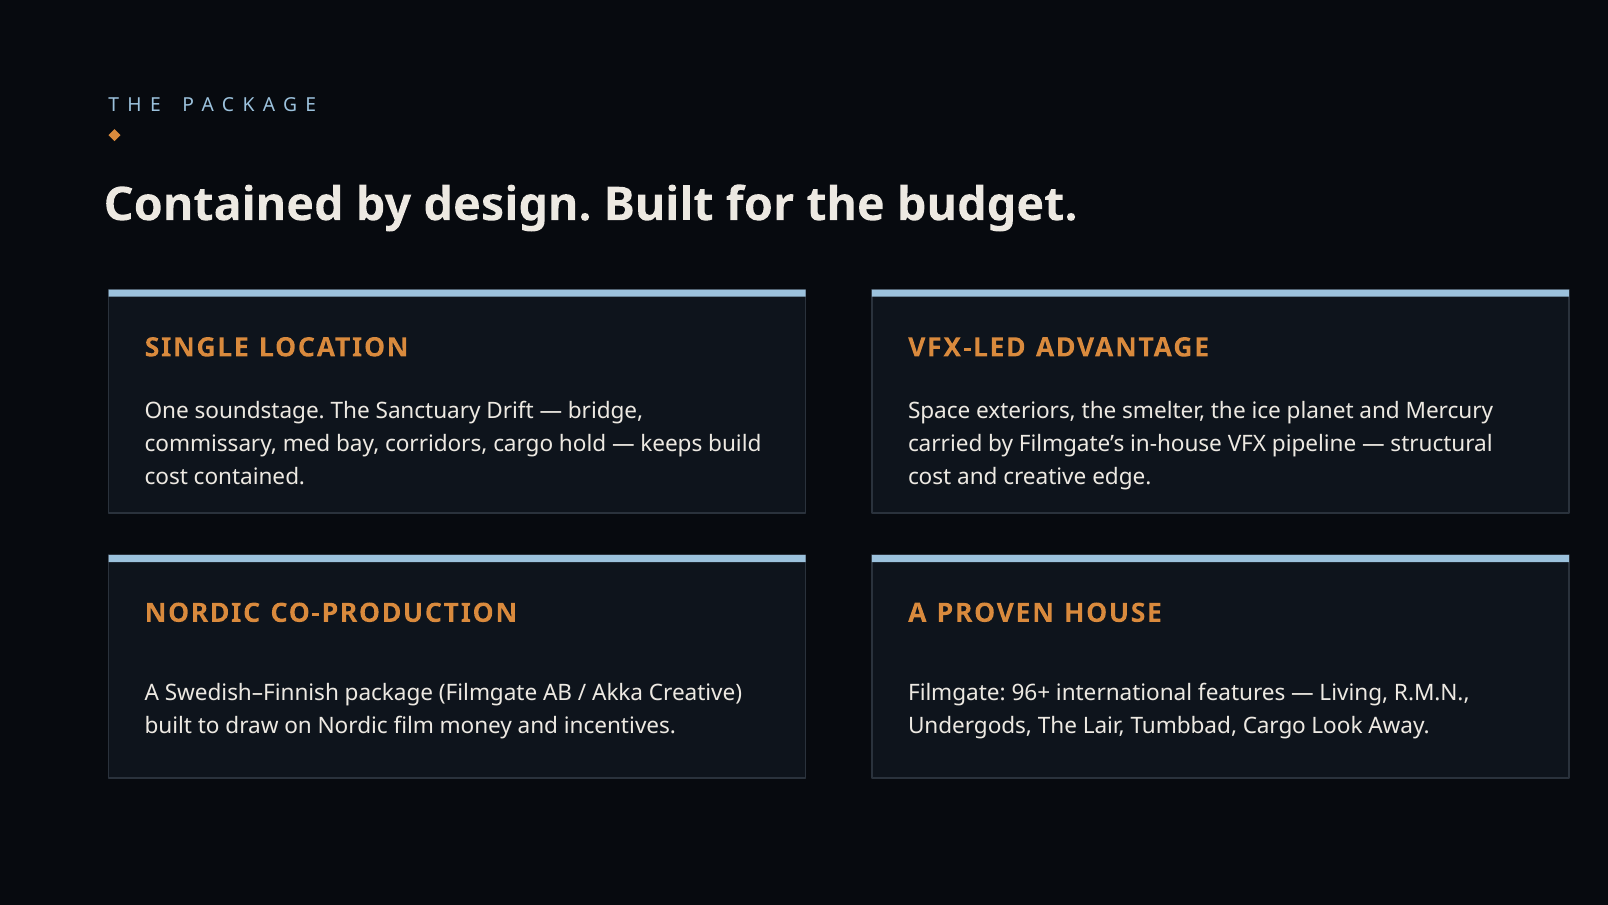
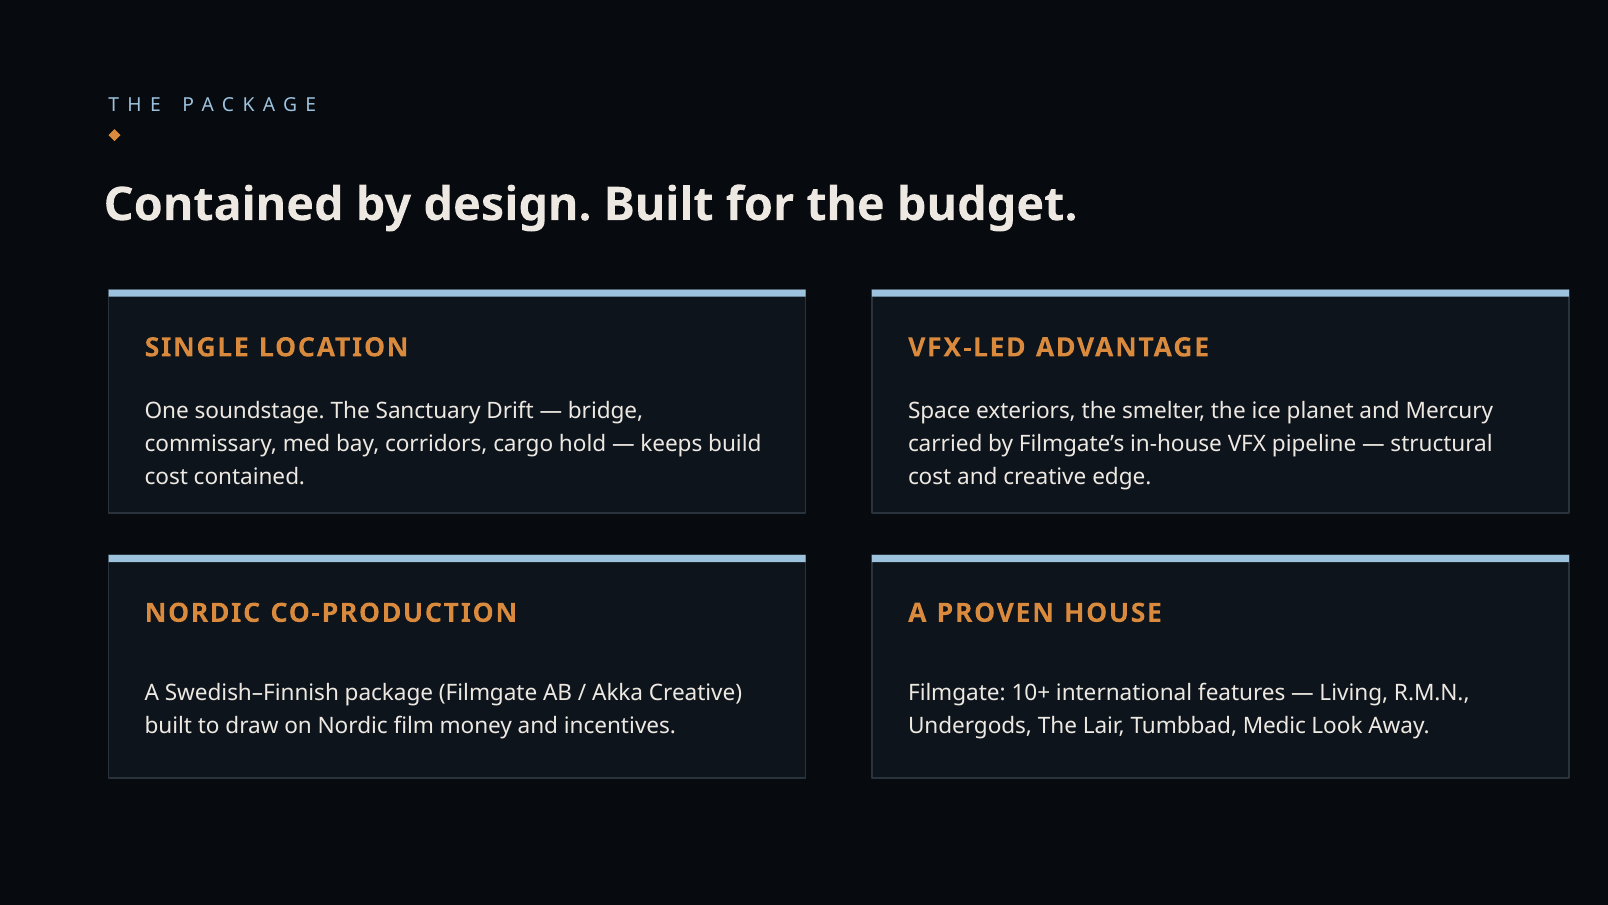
96+: 96+ -> 10+
Tumbbad Cargo: Cargo -> Medic
